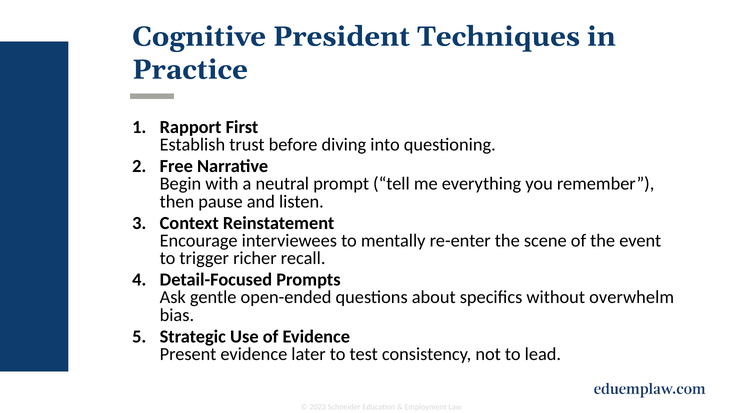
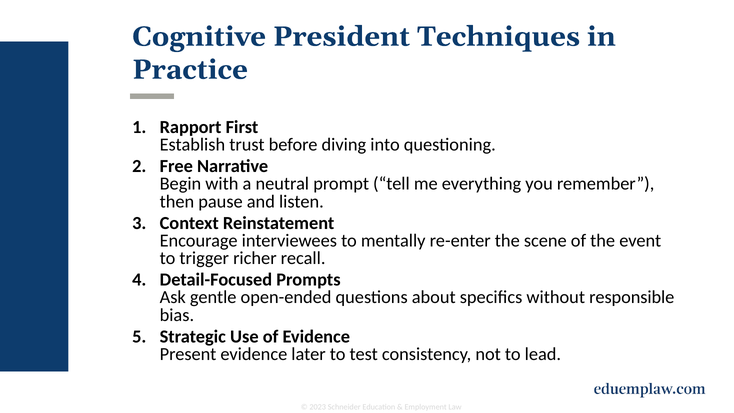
overwhelm: overwhelm -> responsible
